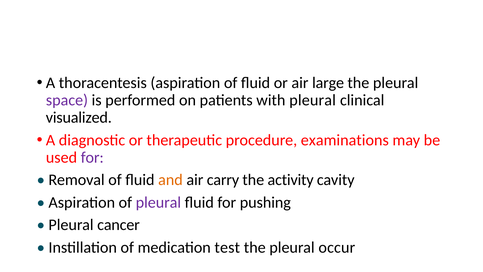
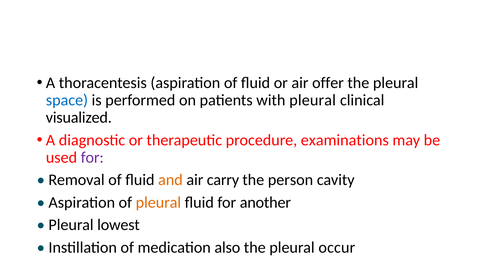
large: large -> offer
space colour: purple -> blue
activity: activity -> person
pleural at (158, 202) colour: purple -> orange
pushing: pushing -> another
cancer: cancer -> lowest
test: test -> also
